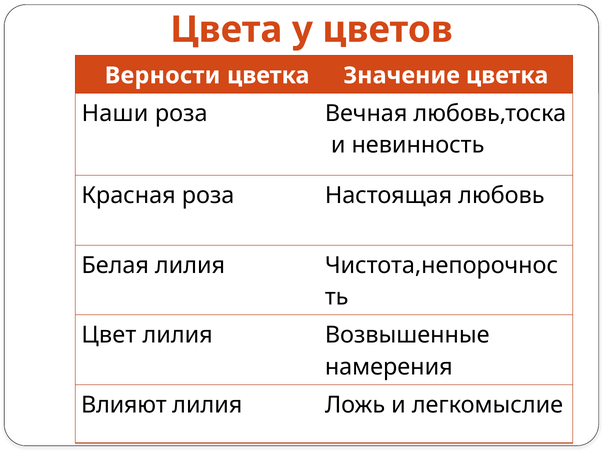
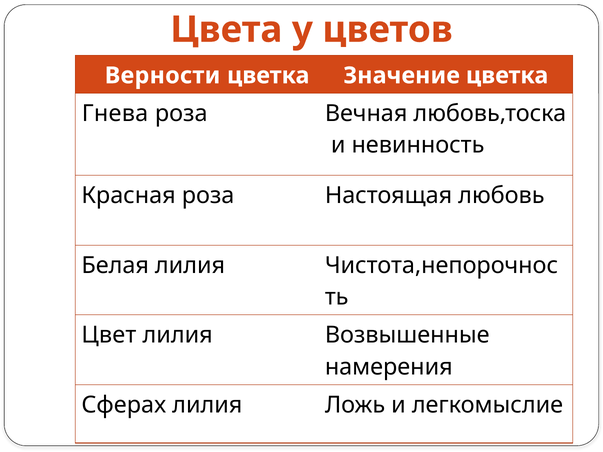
Наши: Наши -> Гнева
Влияют: Влияют -> Сферах
